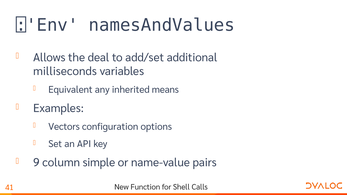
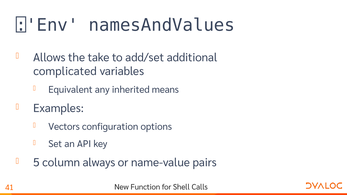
deal: deal -> take
milliseconds: milliseconds -> complicated
9: 9 -> 5
simple: simple -> always
